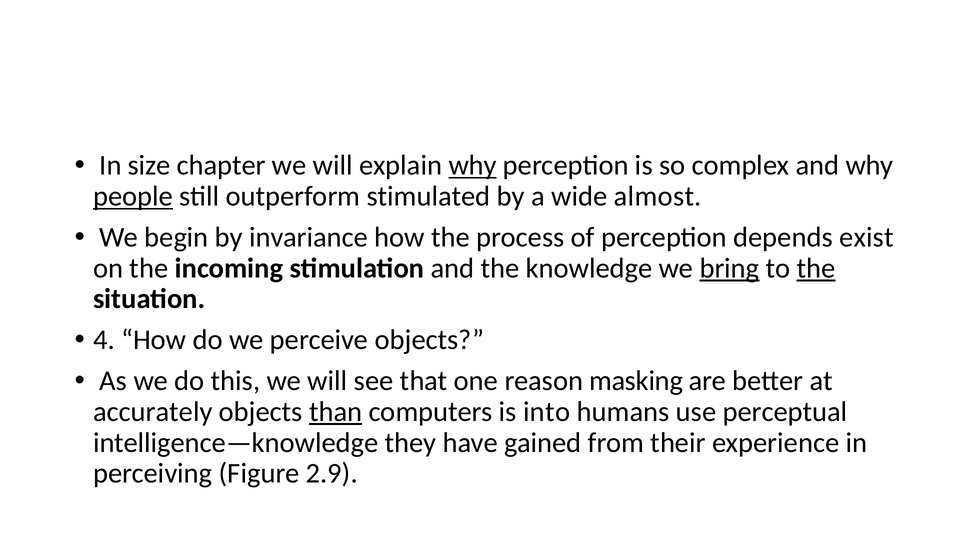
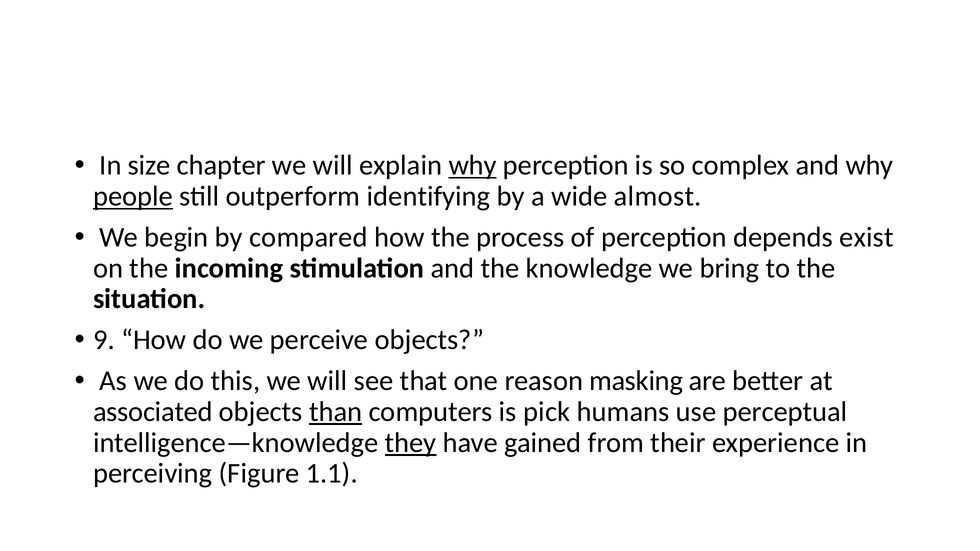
stimulated: stimulated -> identifying
invariance: invariance -> compared
bring underline: present -> none
the at (816, 268) underline: present -> none
4: 4 -> 9
accurately: accurately -> associated
into: into -> pick
they underline: none -> present
2.9: 2.9 -> 1.1
